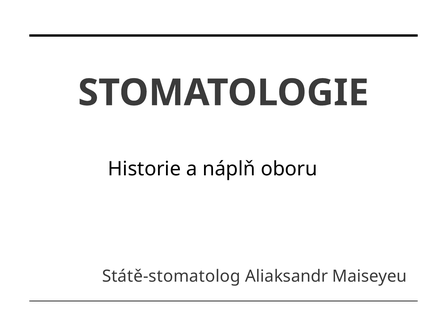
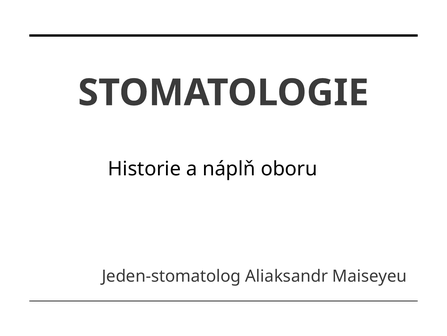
Státě-stomatolog: Státě-stomatolog -> Jeden-stomatolog
